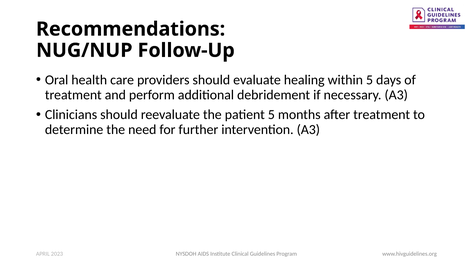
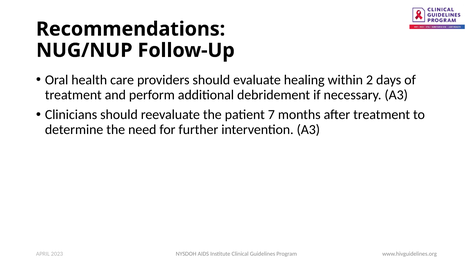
within 5: 5 -> 2
patient 5: 5 -> 7
